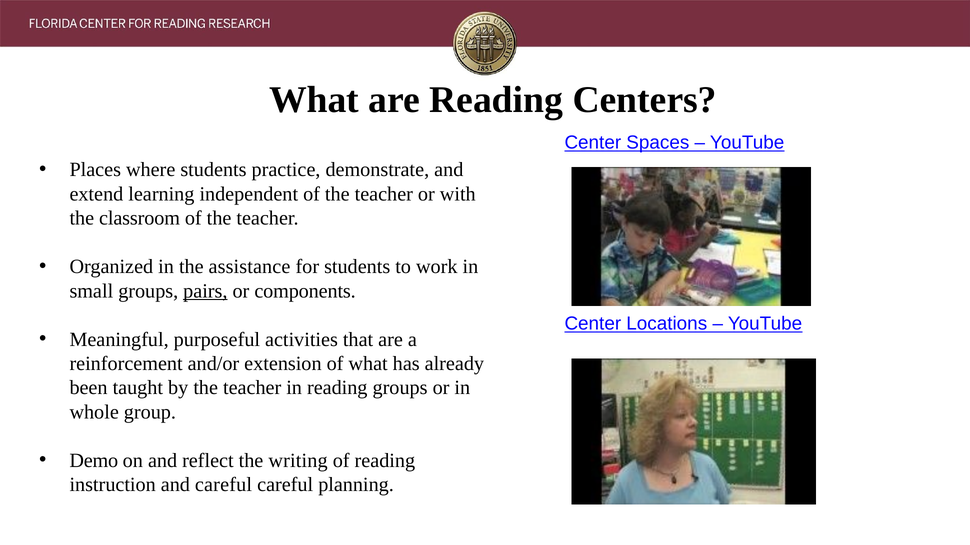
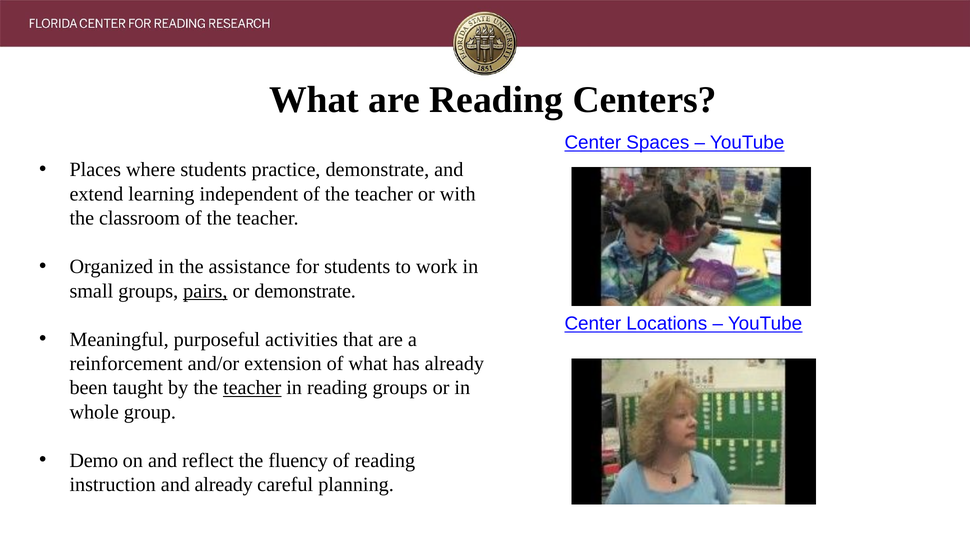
or components: components -> demonstrate
teacher at (252, 388) underline: none -> present
writing: writing -> fluency
and careful: careful -> already
